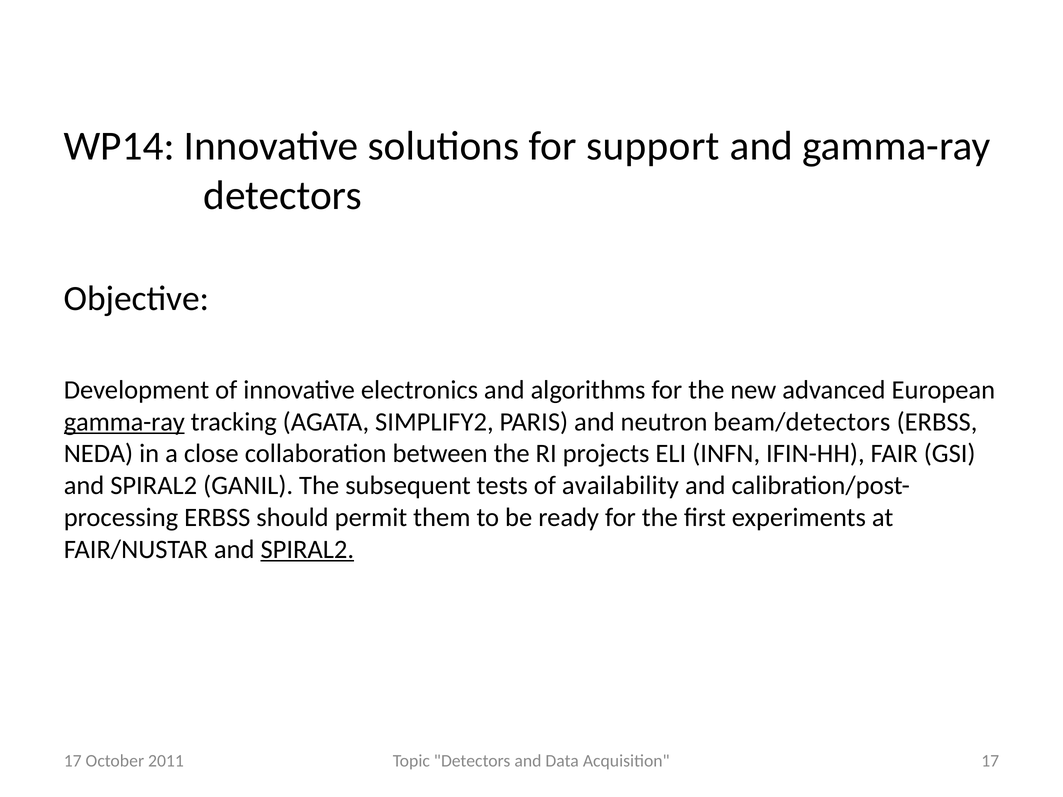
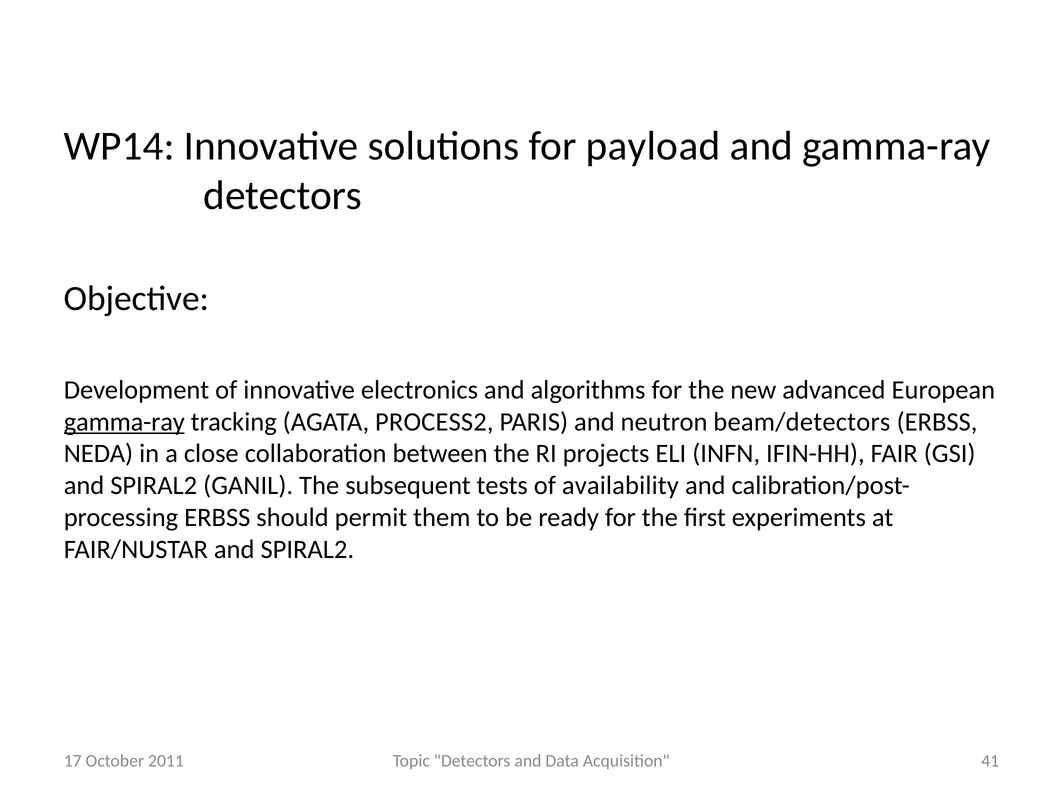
support: support -> payload
SIMPLIFY2: SIMPLIFY2 -> PROCESS2
SPIRAL2 at (307, 549) underline: present -> none
Acquisition 17: 17 -> 41
